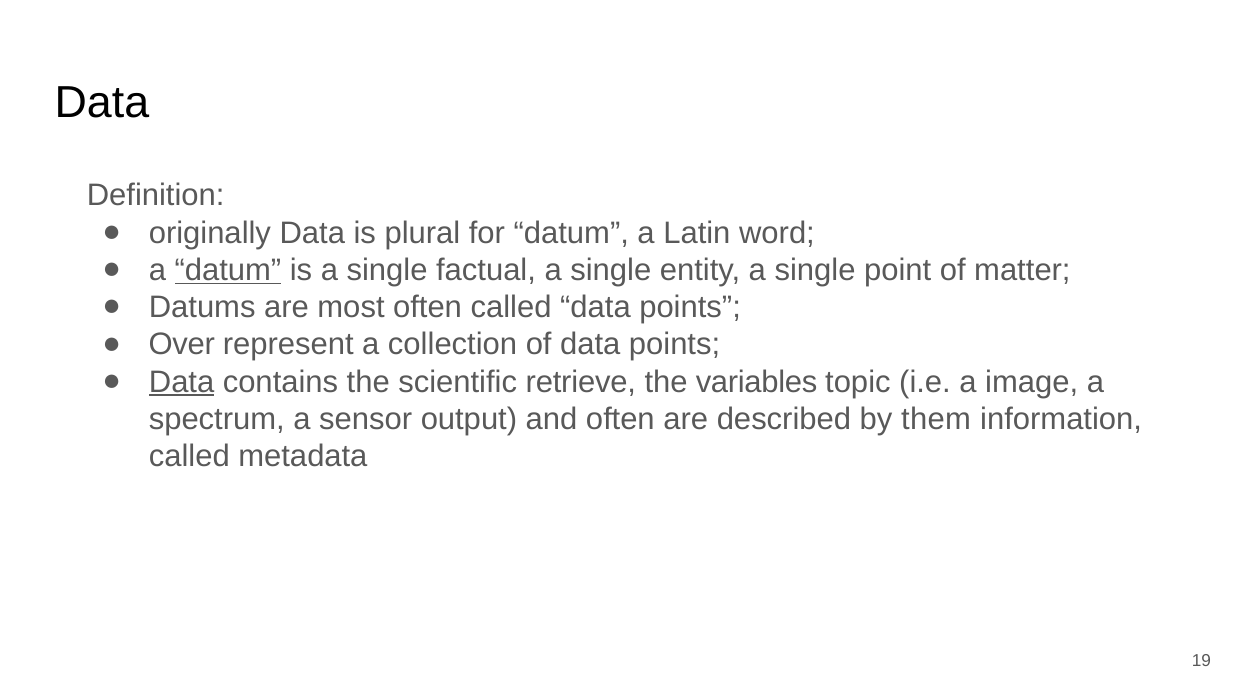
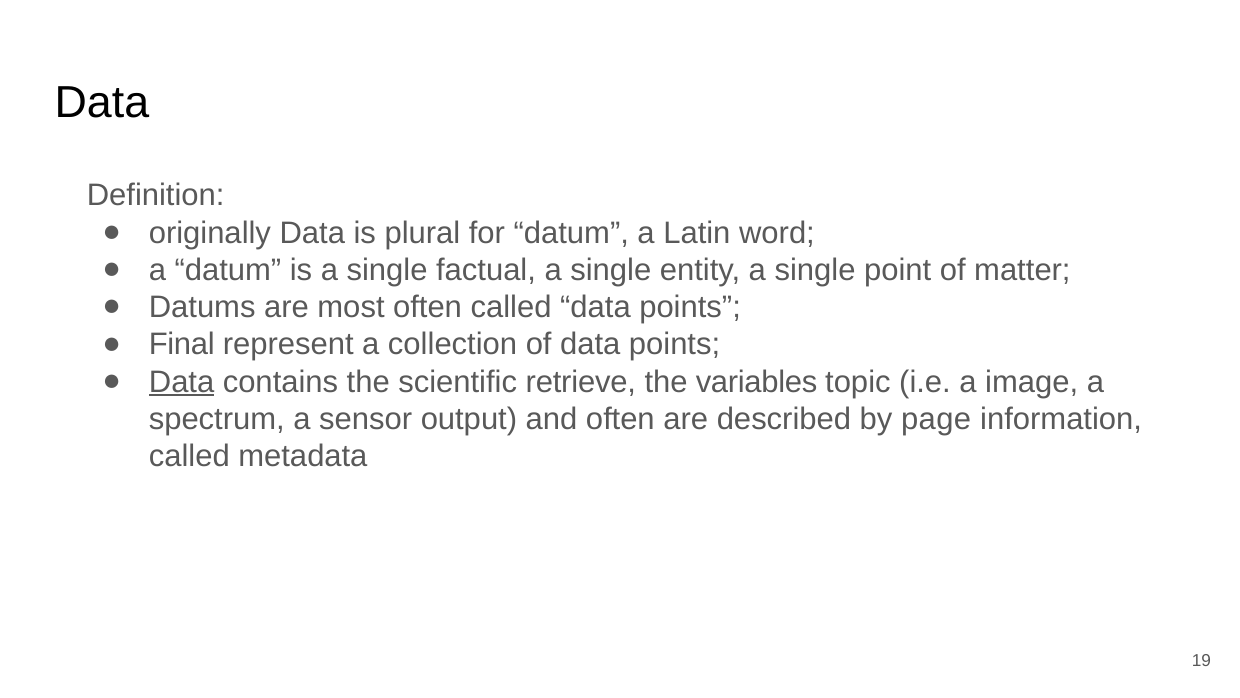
datum at (228, 270) underline: present -> none
Over: Over -> Final
them: them -> page
